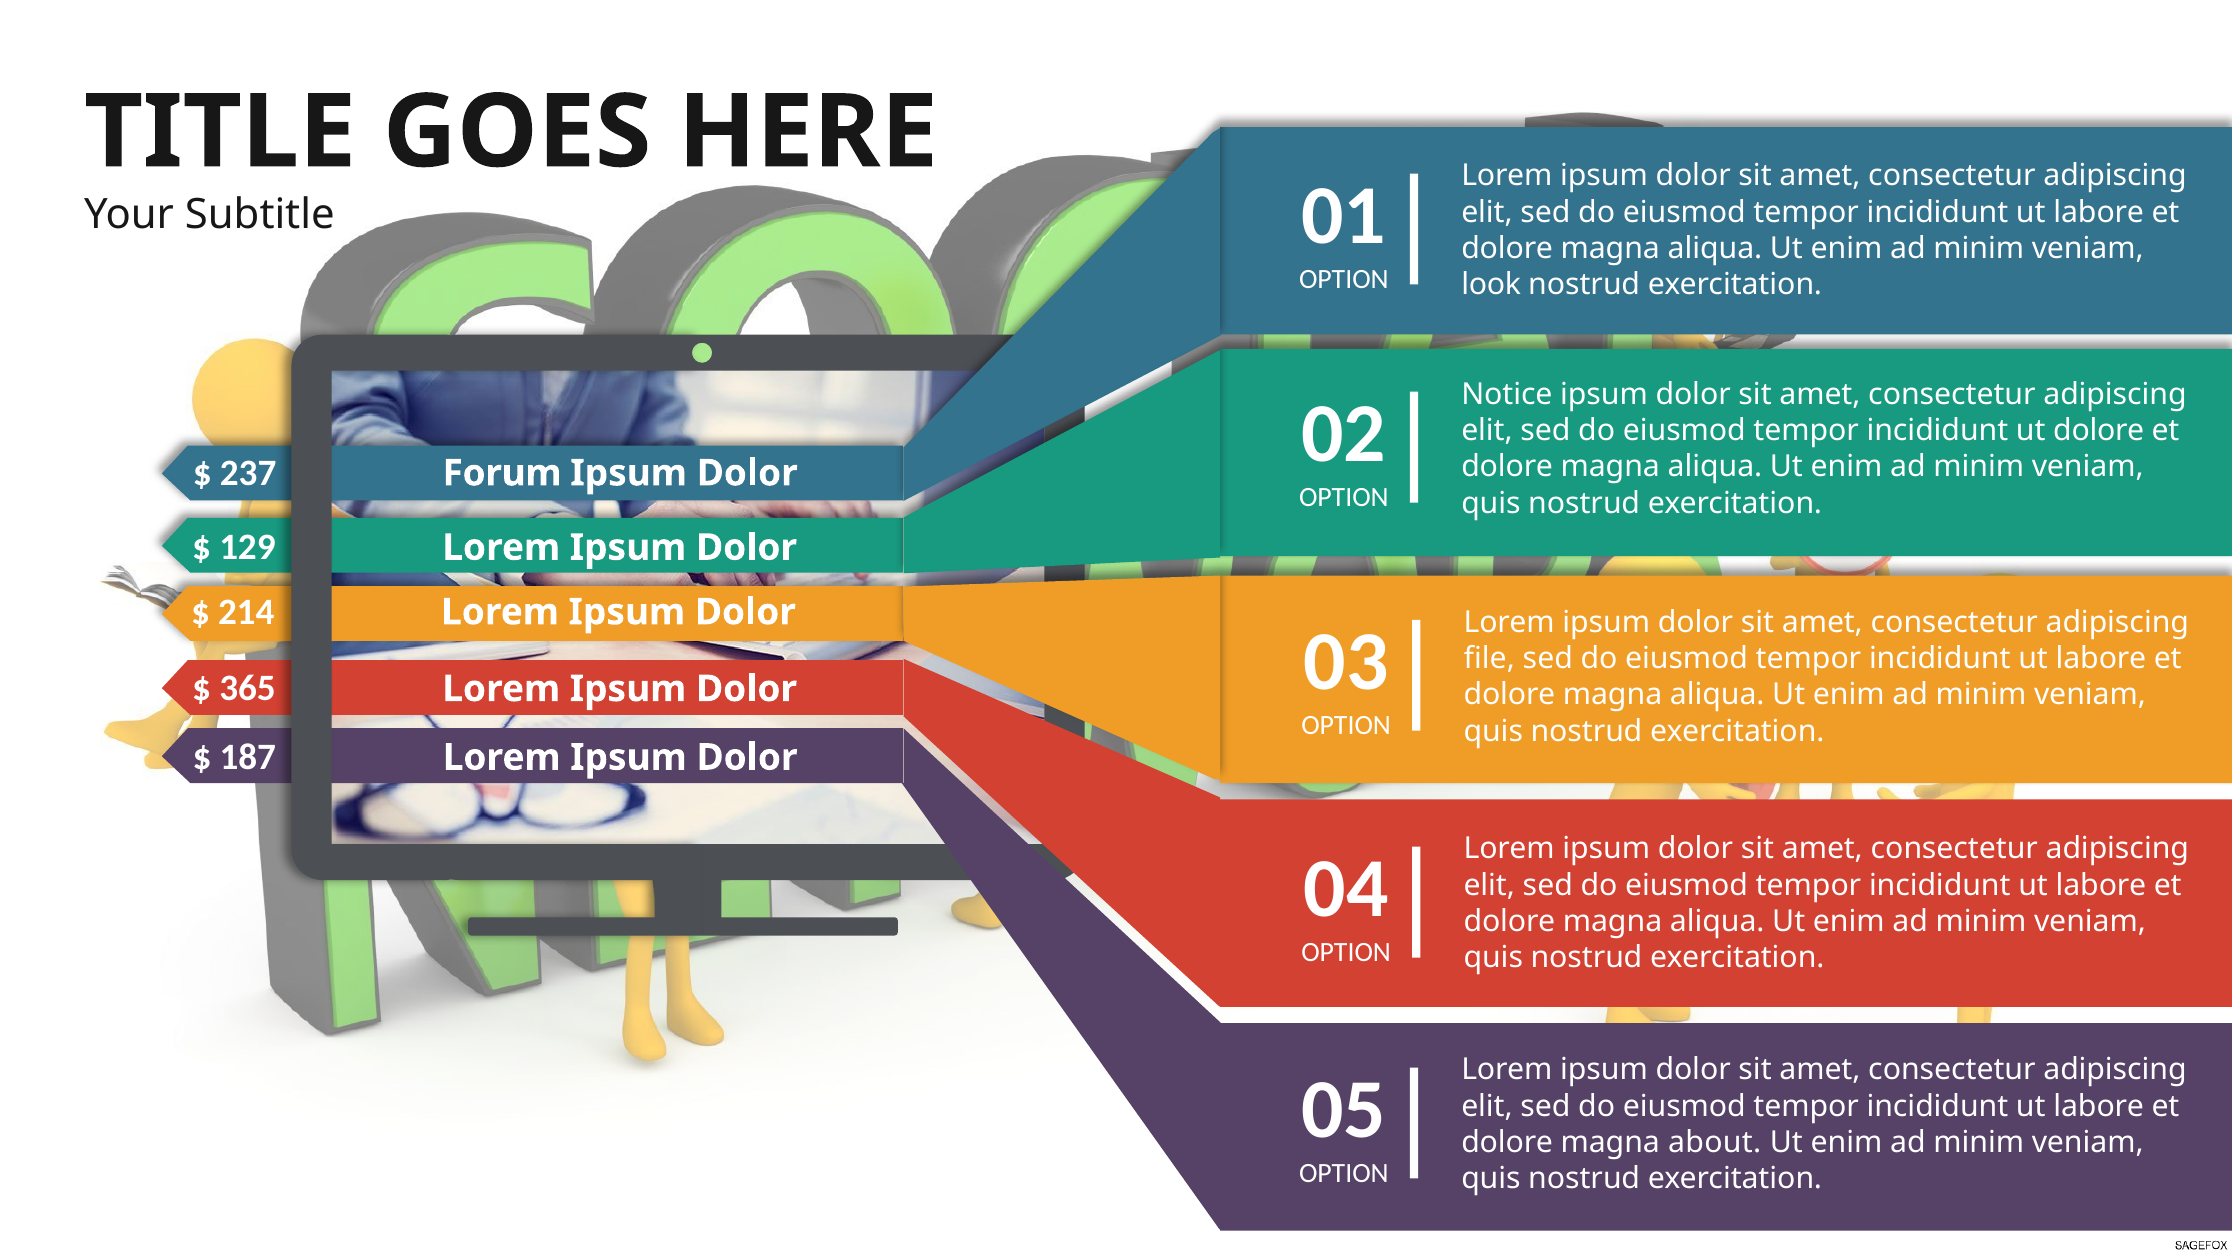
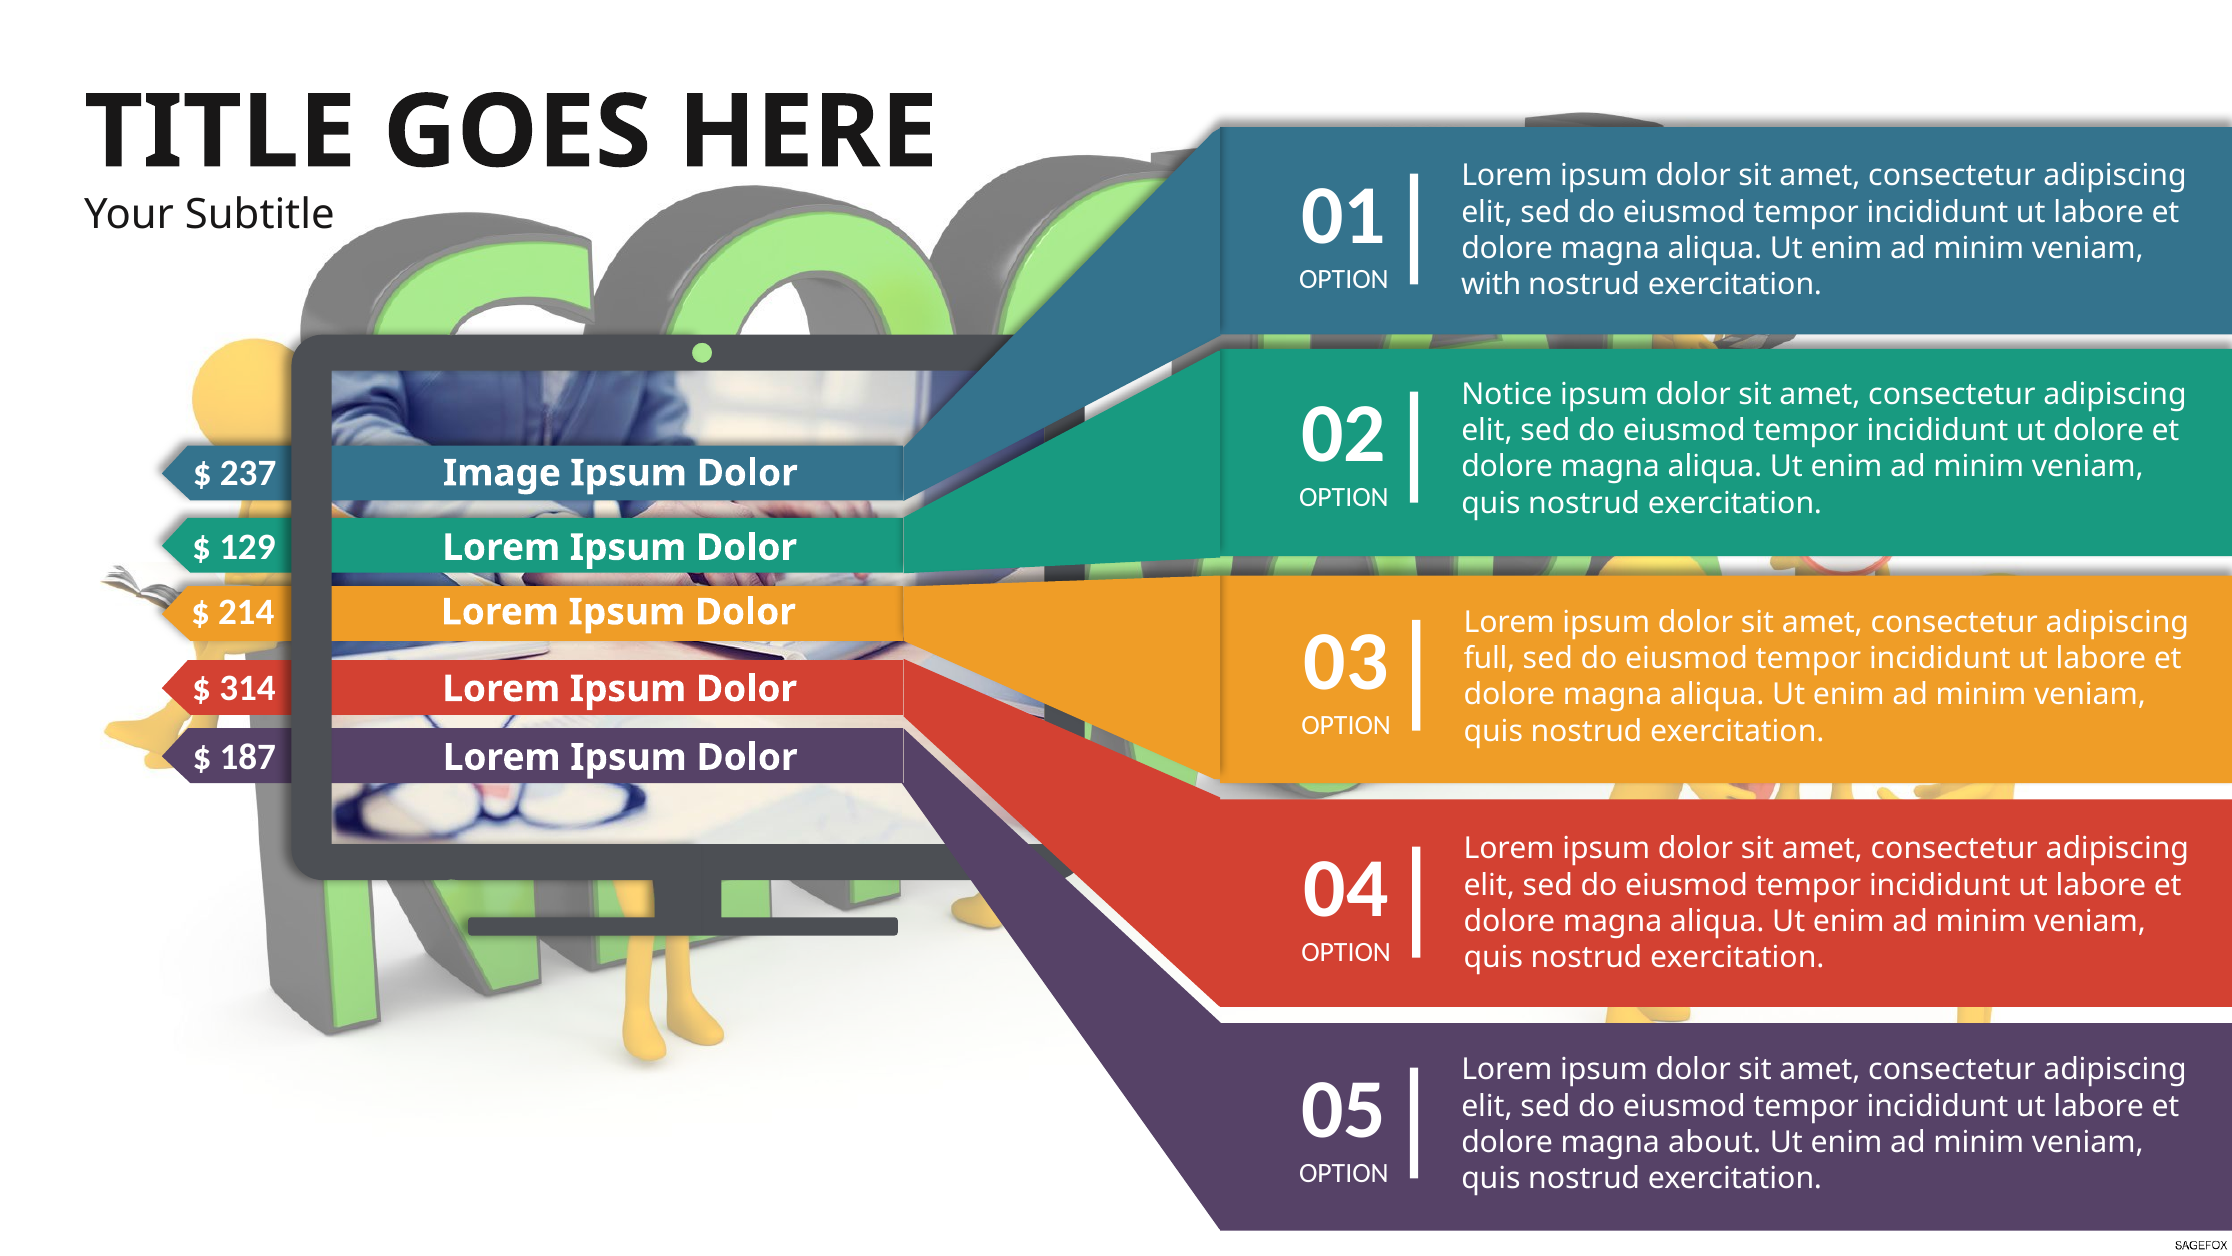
look: look -> with
Forum: Forum -> Image
file: file -> full
365: 365 -> 314
